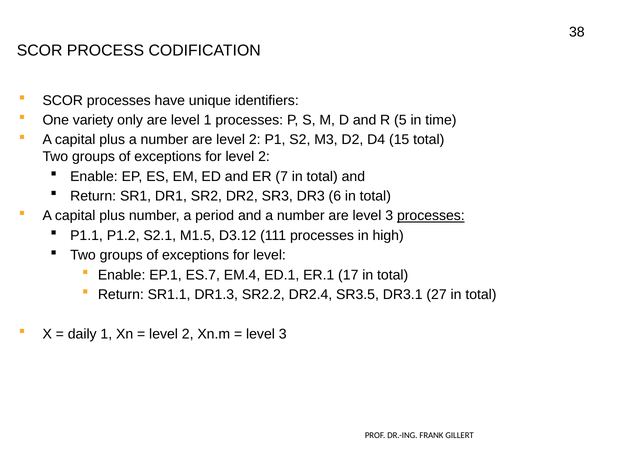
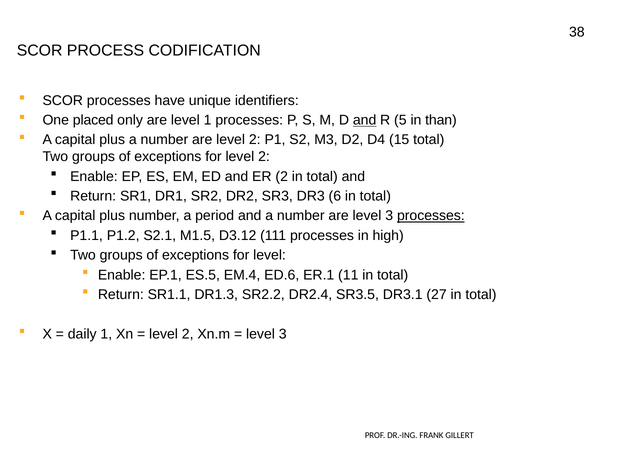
variety: variety -> placed
and at (365, 120) underline: none -> present
time: time -> than
ER 7: 7 -> 2
ES.7: ES.7 -> ES.5
ED.1: ED.1 -> ED.6
17: 17 -> 11
